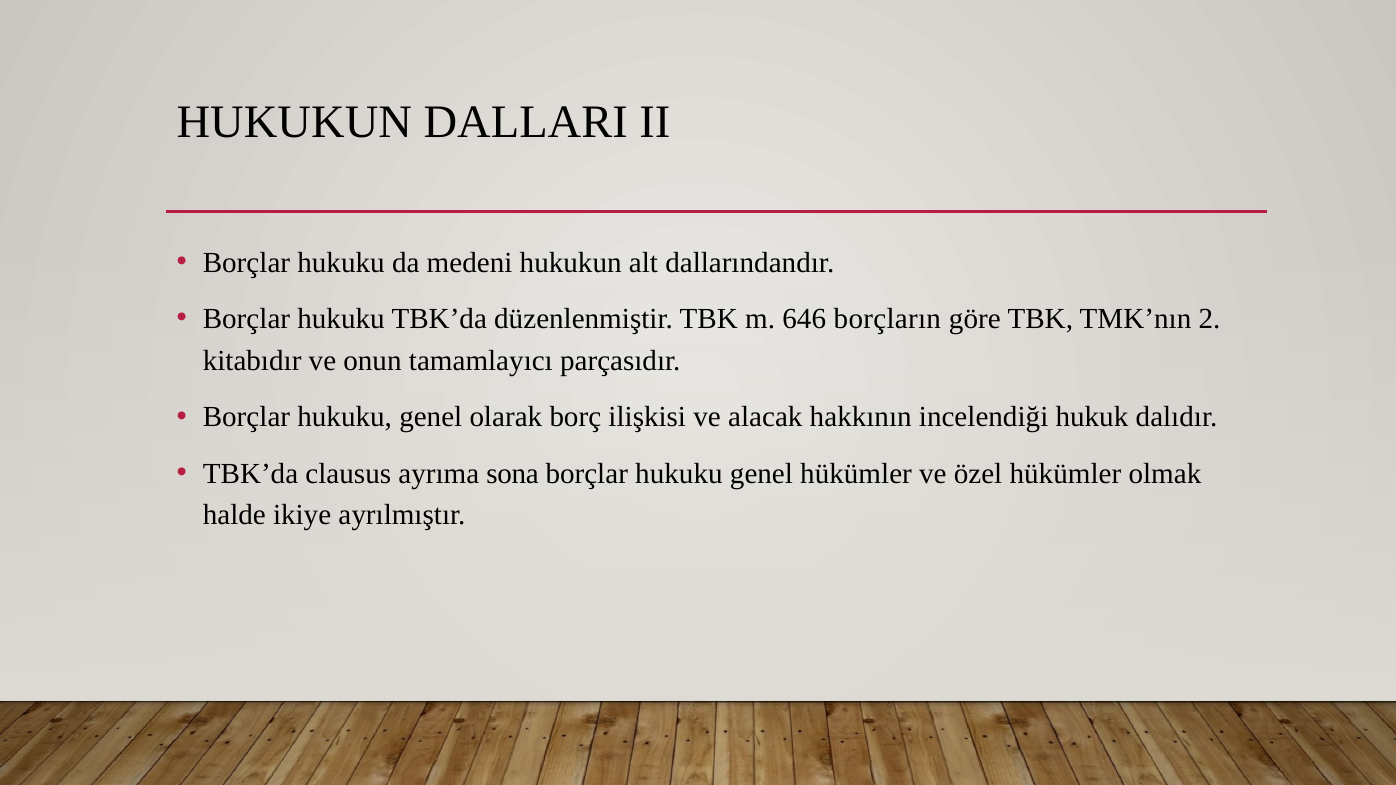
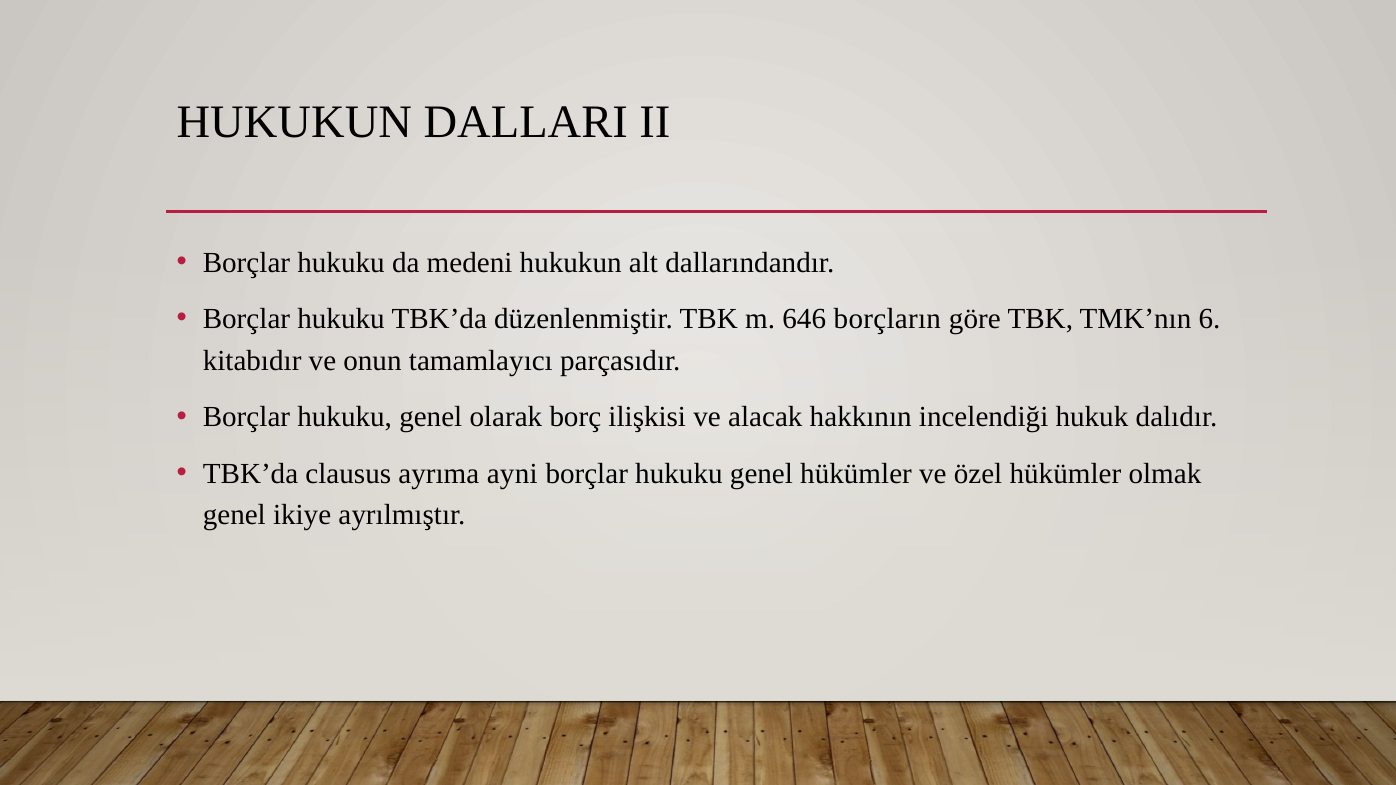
2: 2 -> 6
sona: sona -> ayni
halde at (234, 516): halde -> genel
